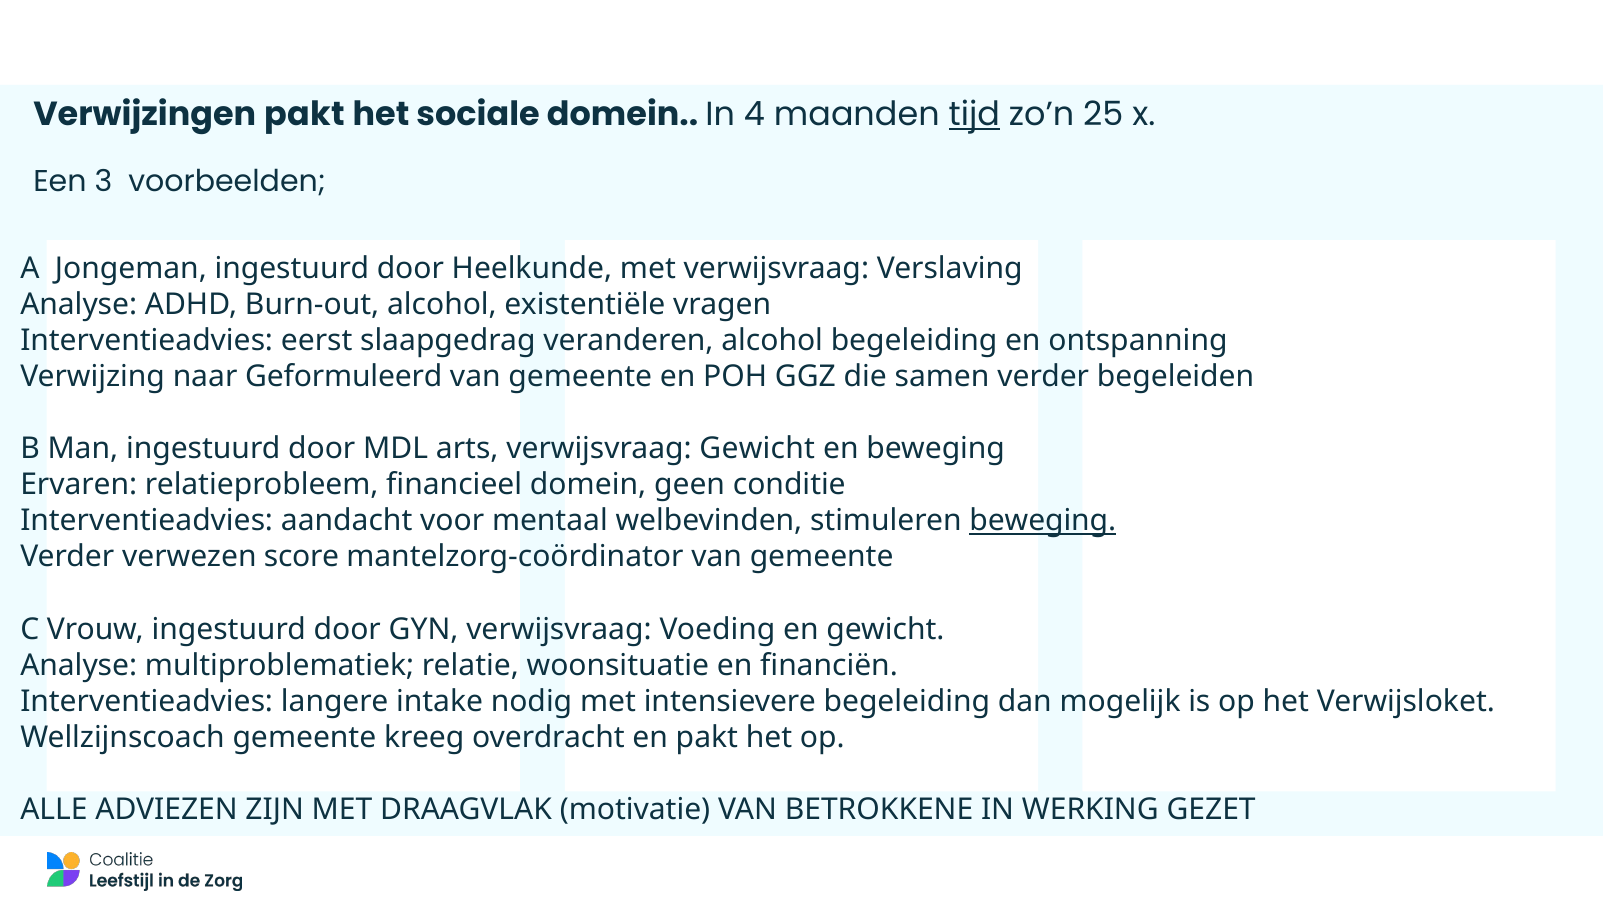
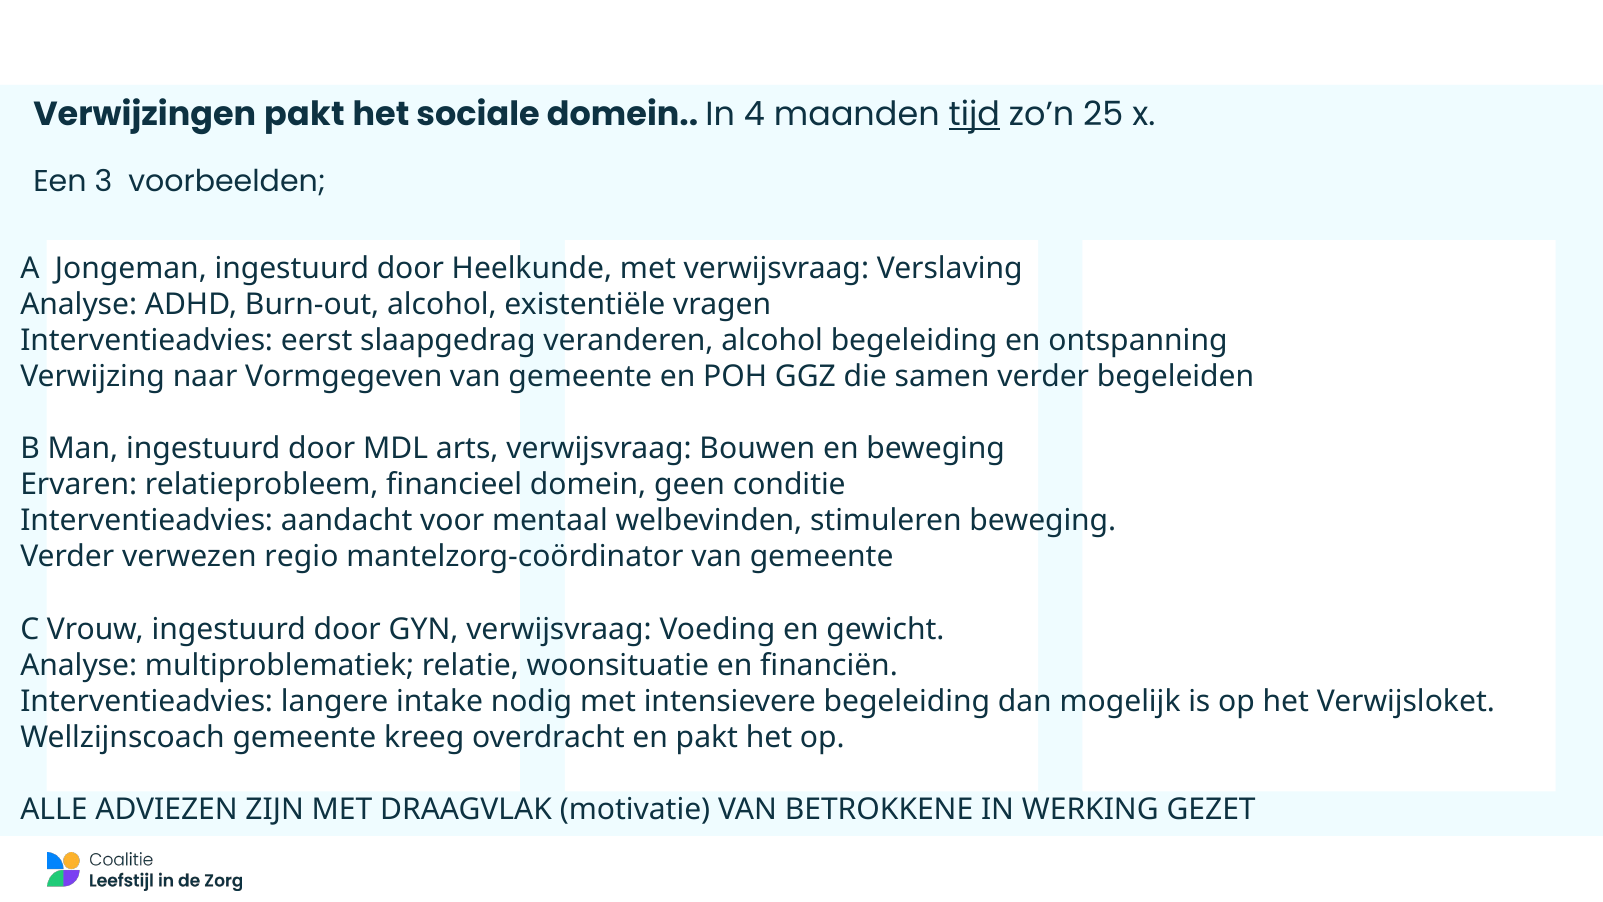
Geformuleerd: Geformuleerd -> Vormgegeven
verwijsvraag Gewicht: Gewicht -> Bouwen
beweging at (1043, 521) underline: present -> none
score: score -> regio
